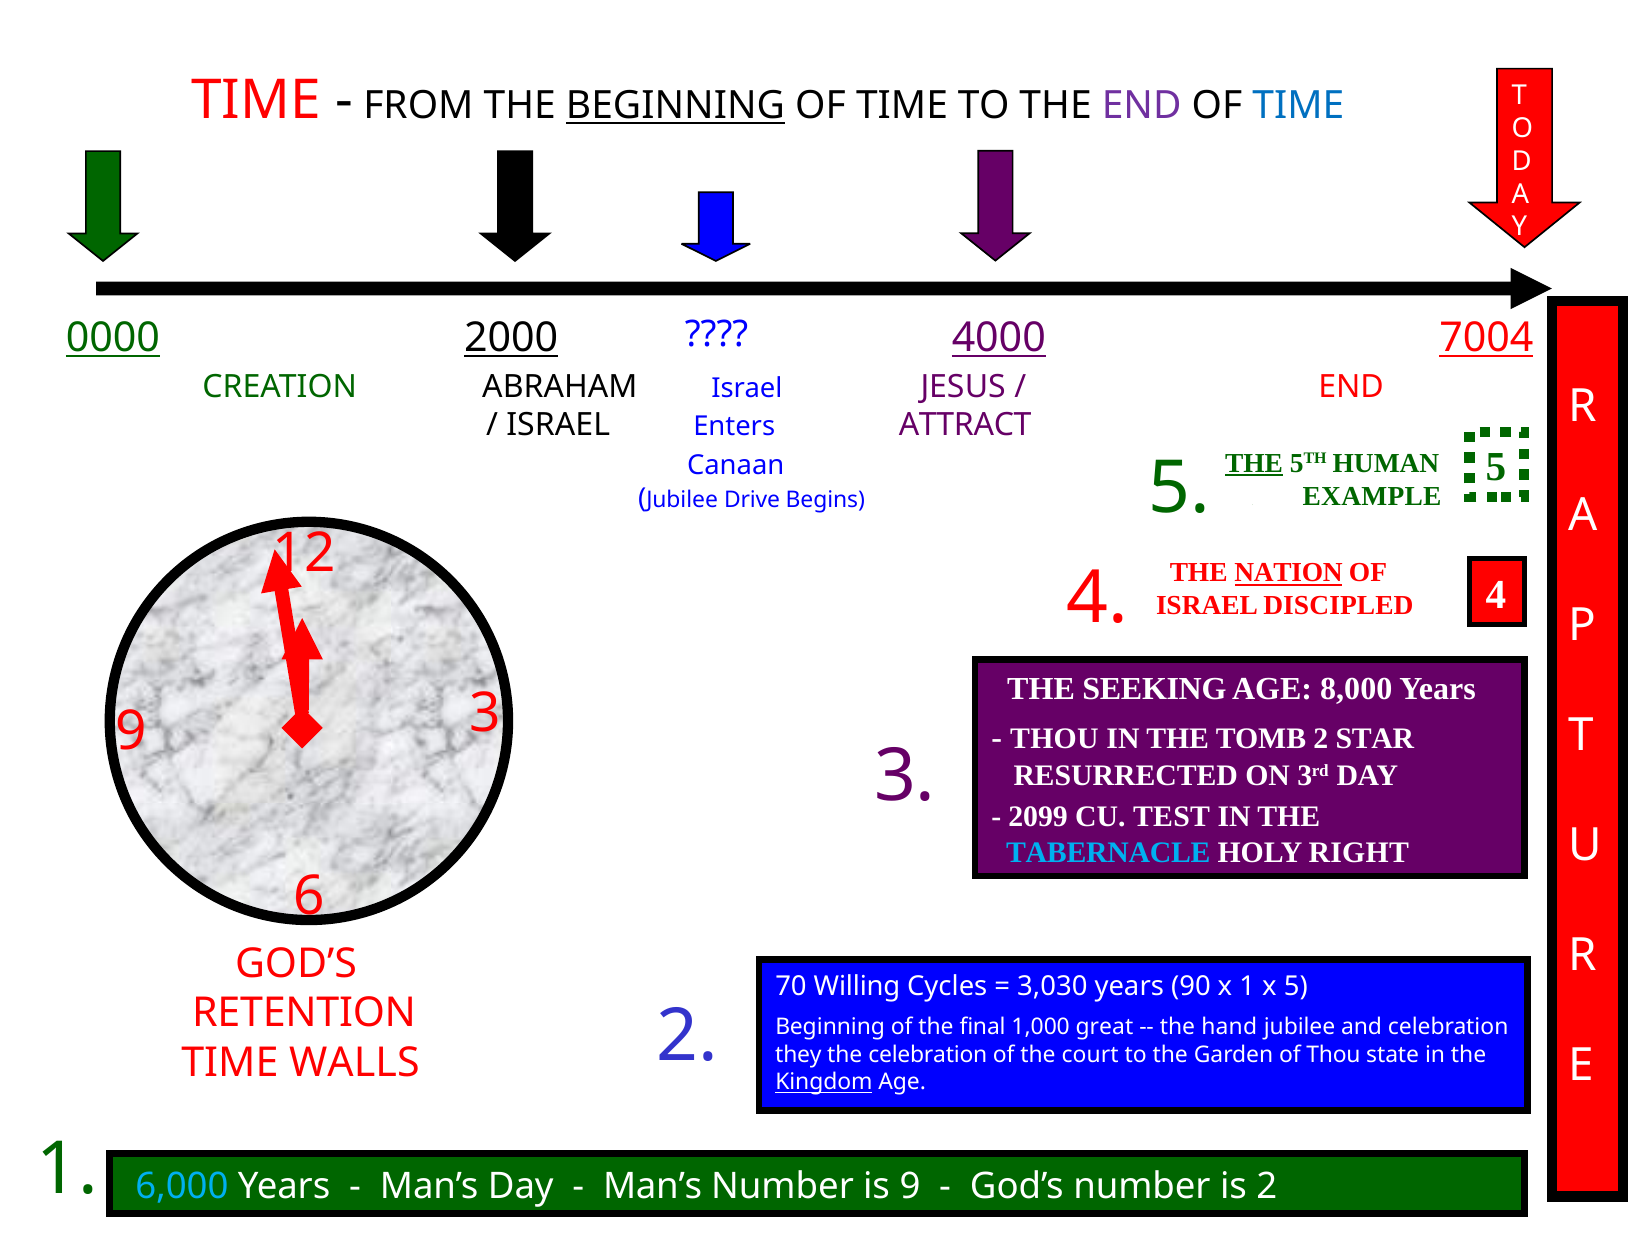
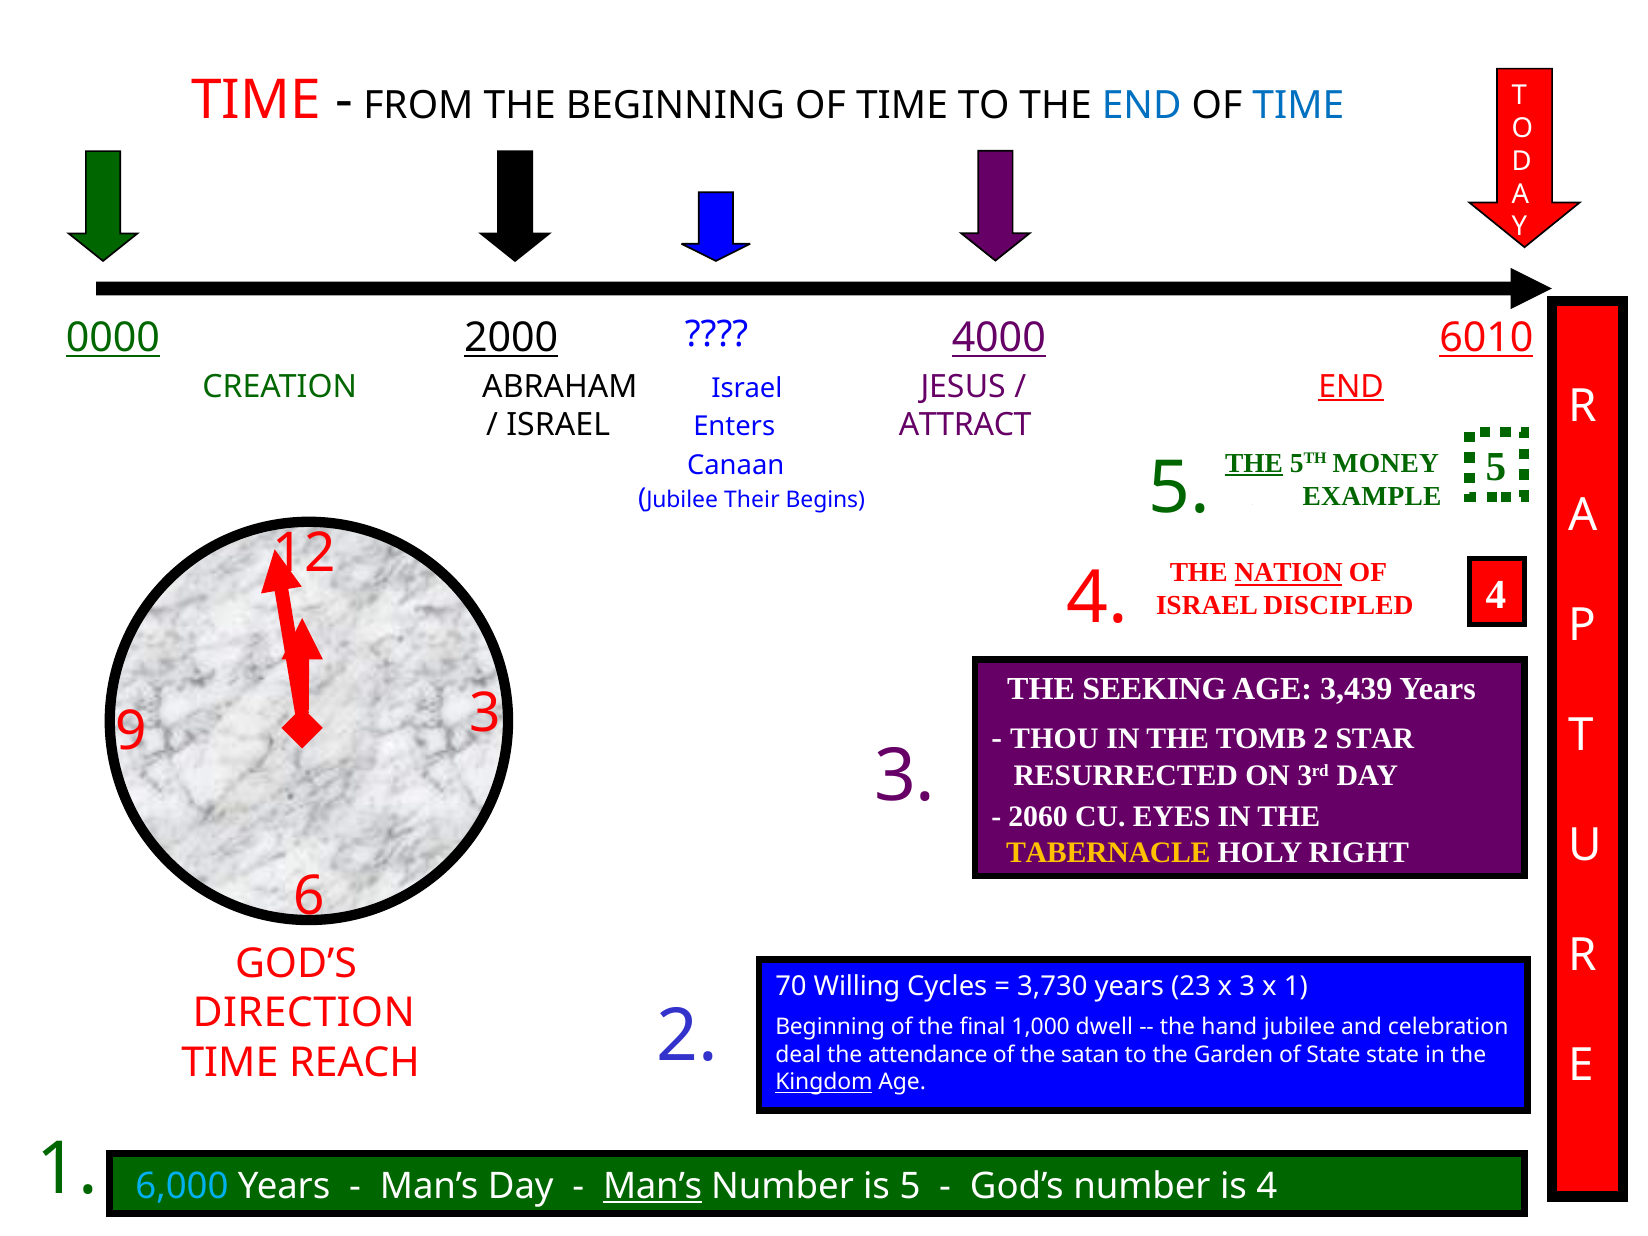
BEGINNING at (675, 106) underline: present -> none
END at (1142, 106) colour: purple -> blue
7004: 7004 -> 6010
END at (1351, 387) underline: none -> present
HUMAN: HUMAN -> MONEY
Drive: Drive -> Their
8,000: 8,000 -> 3,439
2099: 2099 -> 2060
TEST: TEST -> EYES
TABERNACLE colour: light blue -> yellow
3,030: 3,030 -> 3,730
90: 90 -> 23
x 1: 1 -> 3
x 5: 5 -> 1
RETENTION: RETENTION -> DIRECTION
great: great -> dwell
they: they -> deal
the celebration: celebration -> attendance
court: court -> satan
of Thou: Thou -> State
WALLS: WALLS -> REACH
Man’s at (653, 1186) underline: none -> present
is 9: 9 -> 5
is 2: 2 -> 4
